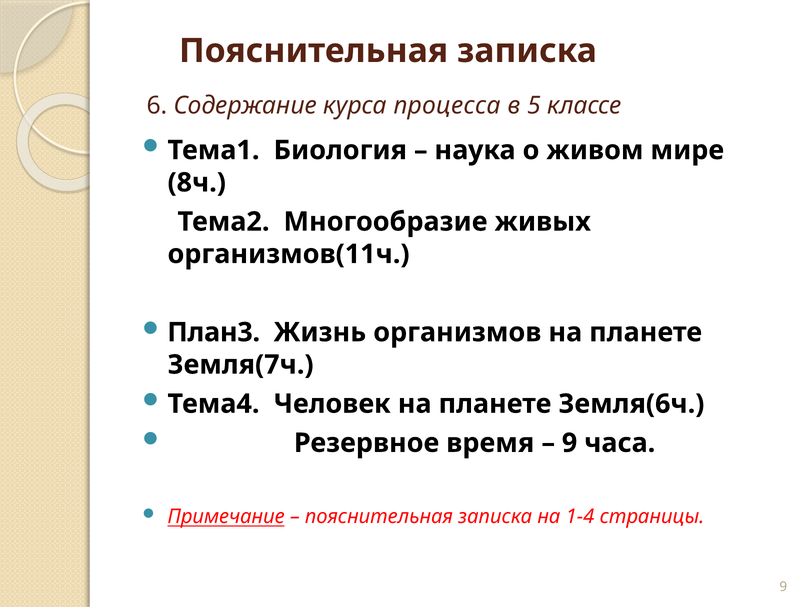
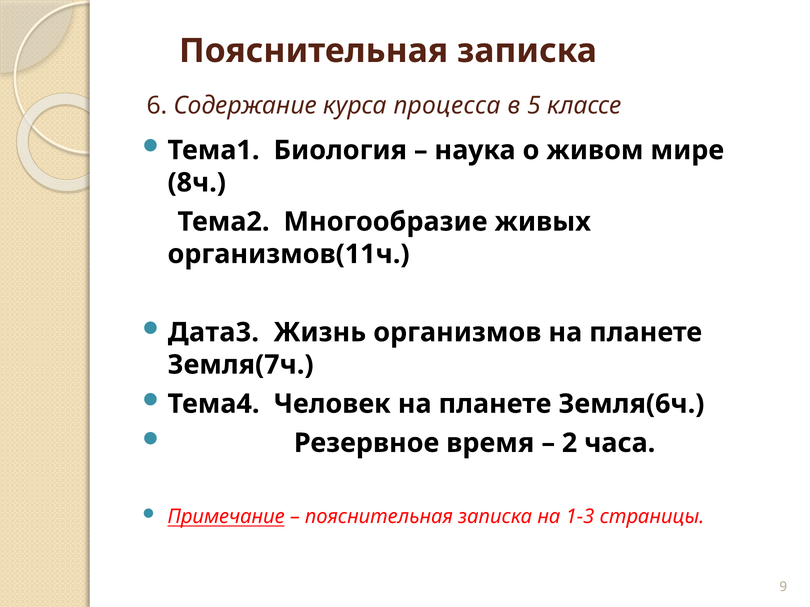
План3: План3 -> Дата3
9 at (570, 443): 9 -> 2
1-4: 1-4 -> 1-3
